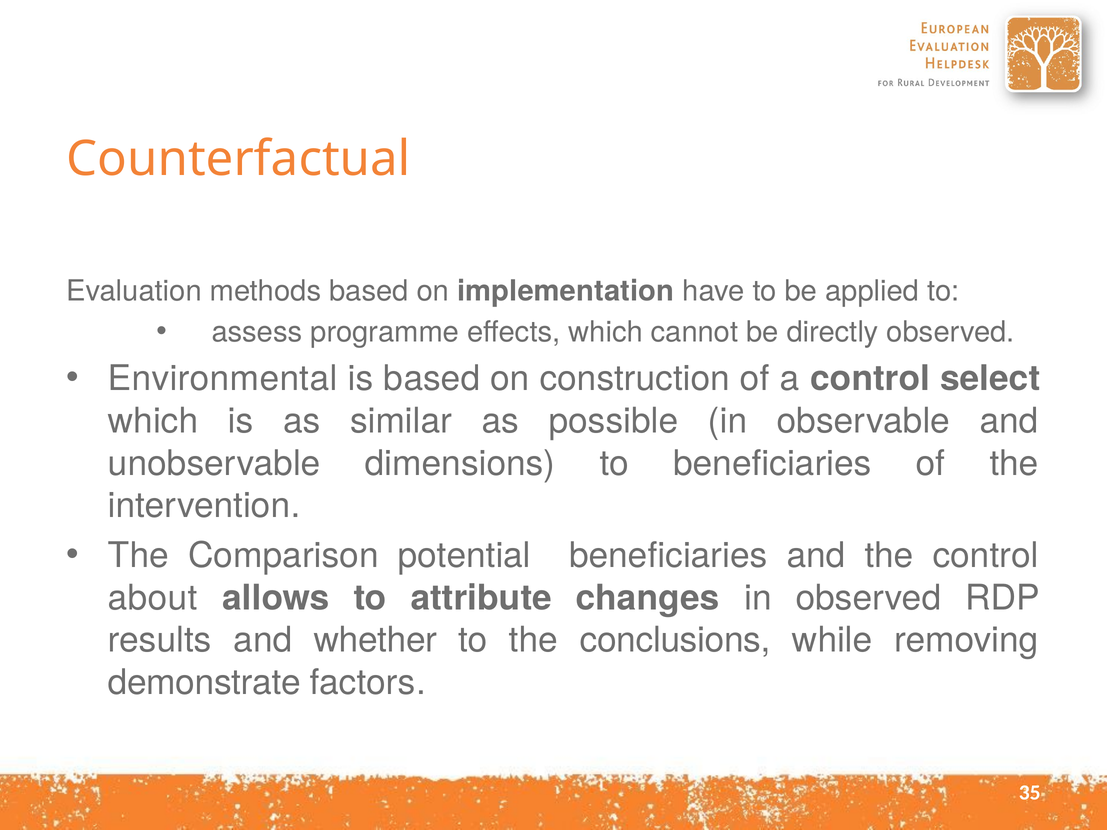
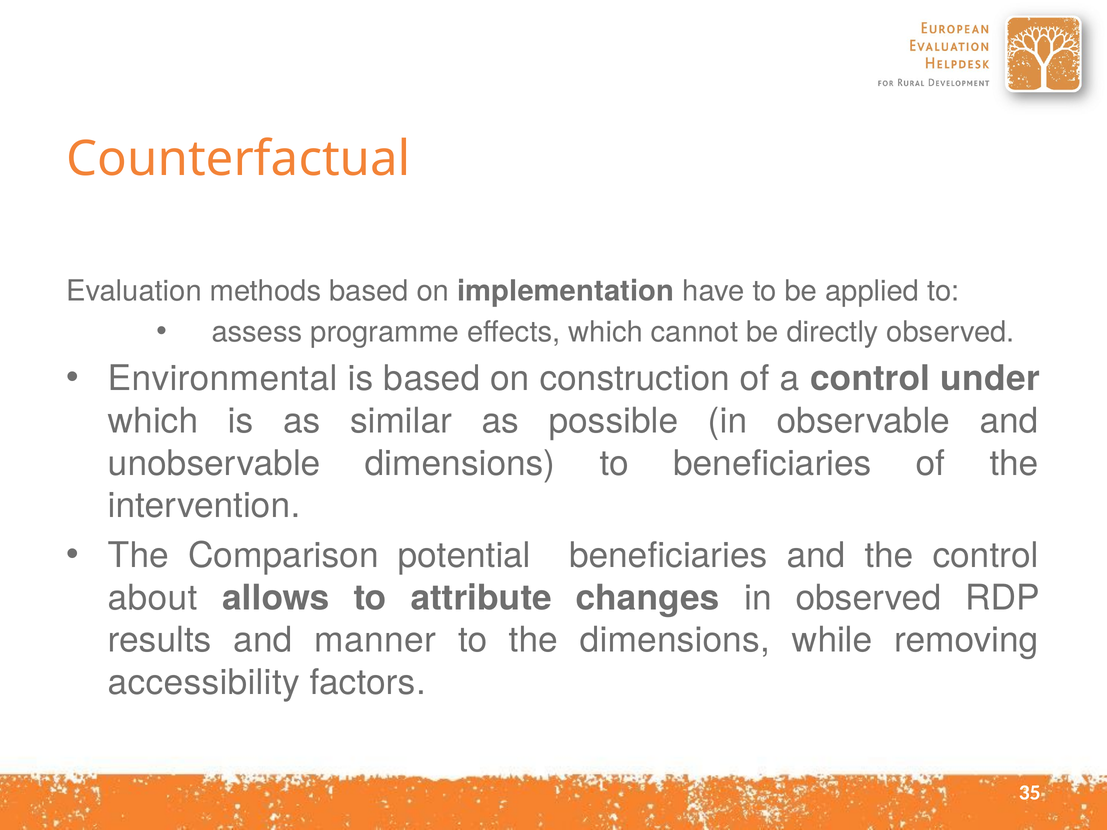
select: select -> under
whether: whether -> manner
the conclusions: conclusions -> dimensions
demonstrate: demonstrate -> accessibility
